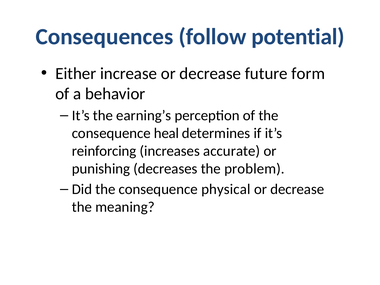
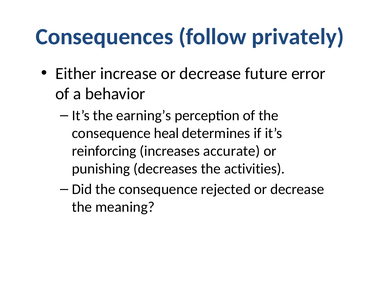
potential: potential -> privately
form: form -> error
problem: problem -> activities
physical: physical -> rejected
